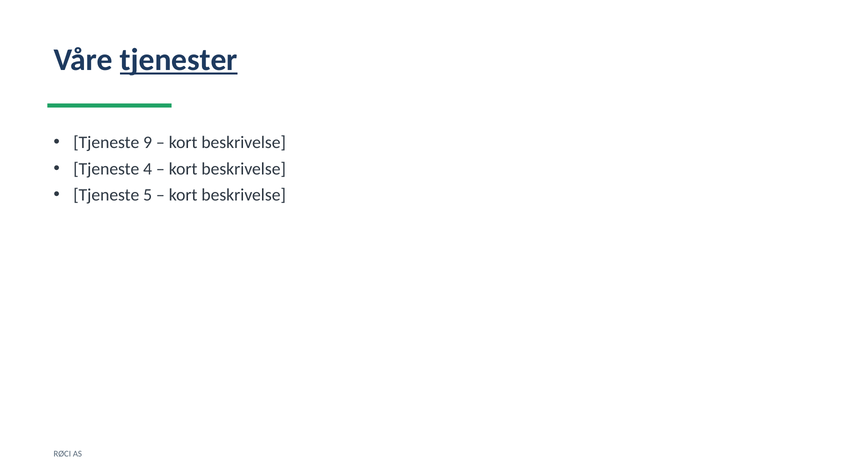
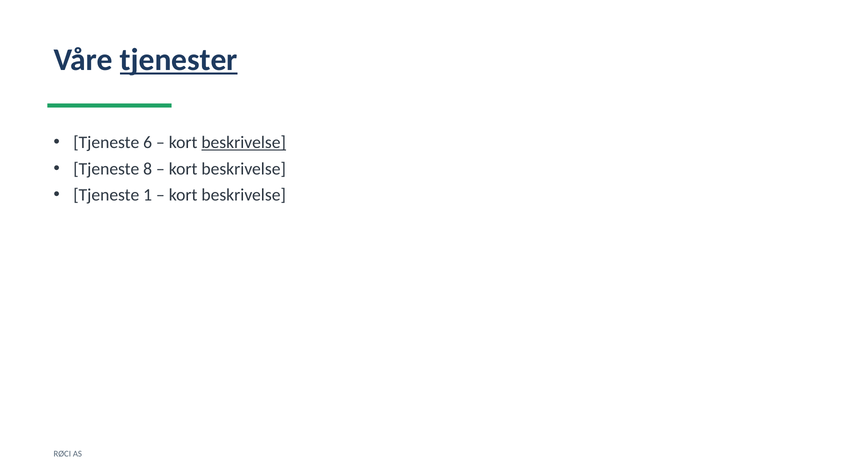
9: 9 -> 6
beskrivelse at (244, 143) underline: none -> present
4: 4 -> 8
5: 5 -> 1
